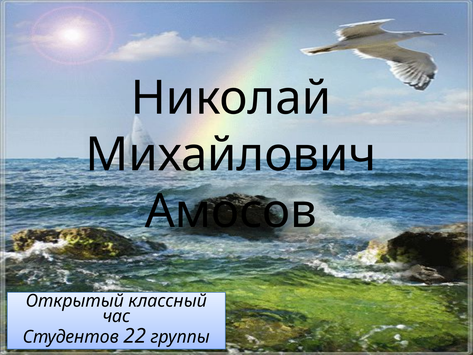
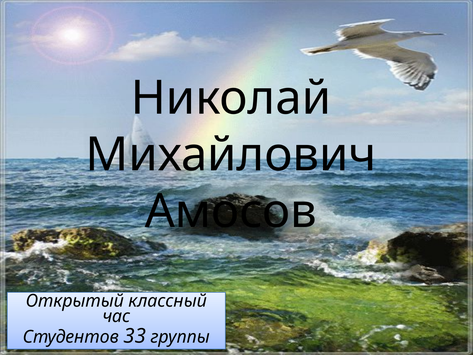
22: 22 -> 33
